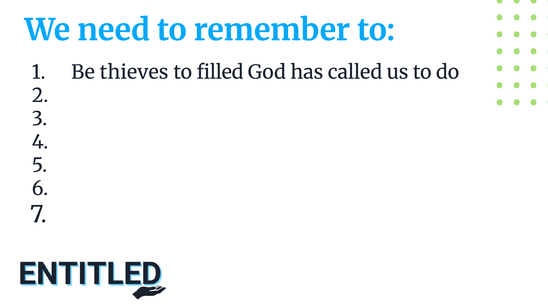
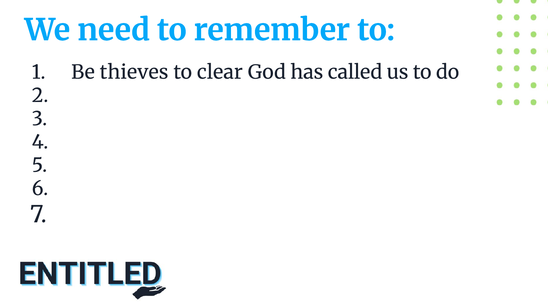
filled: filled -> clear
